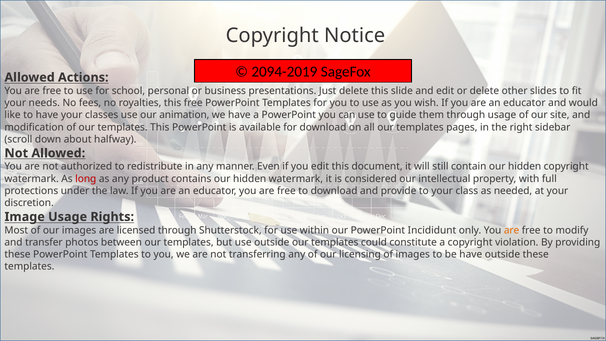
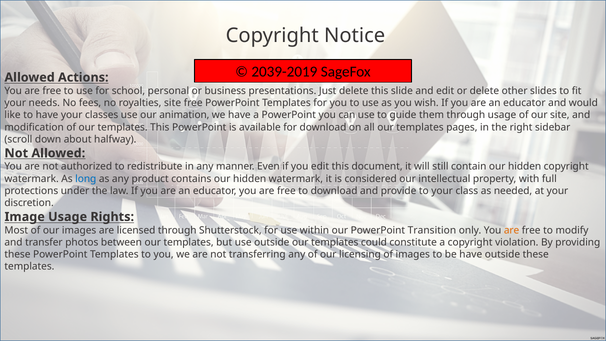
2094-2019: 2094-2019 -> 2039-2019
royalties this: this -> site
long colour: red -> blue
Incididunt: Incididunt -> Transition
